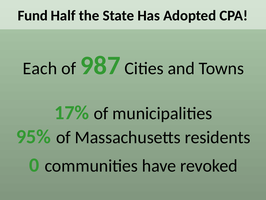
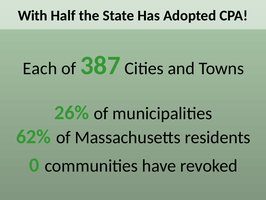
Fund: Fund -> With
987: 987 -> 387
17%: 17% -> 26%
95%: 95% -> 62%
